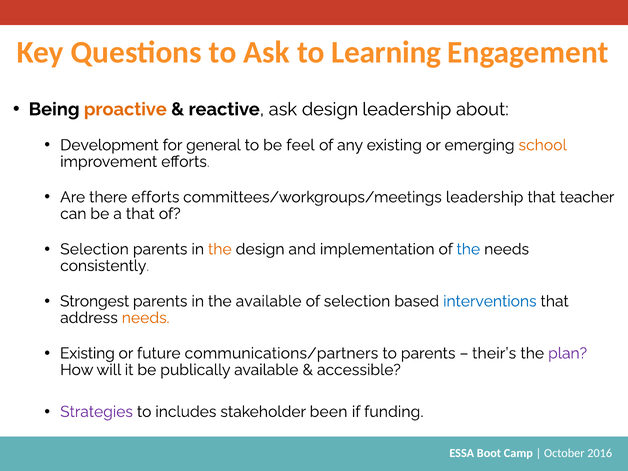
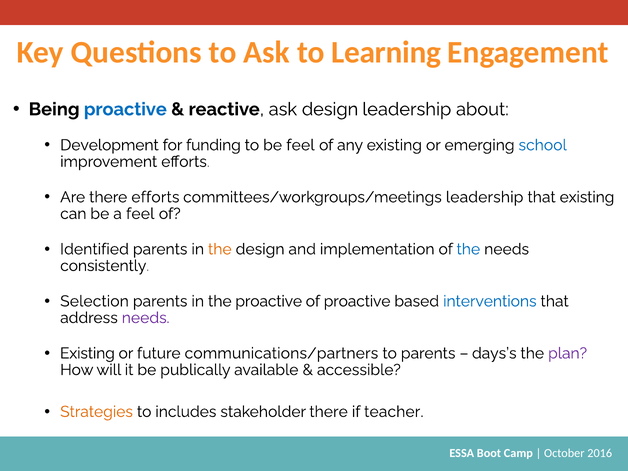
proactive at (125, 109) colour: orange -> blue
general: general -> funding
school colour: orange -> blue
that teacher: teacher -> existing
a that: that -> feel
Selection at (94, 249): Selection -> Identified
Strongest: Strongest -> Selection
the available: available -> proactive
of selection: selection -> proactive
needs at (146, 318) colour: orange -> purple
their’s: their’s -> days’s
Strategies colour: purple -> orange
stakeholder been: been -> there
funding: funding -> teacher
